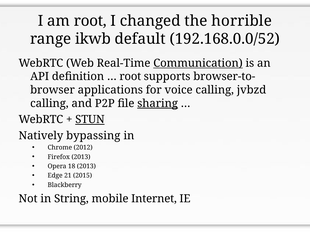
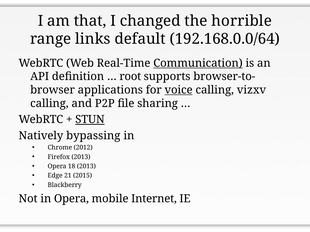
am root: root -> that
ikwb: ikwb -> links
192.168.0.0/52: 192.168.0.0/52 -> 192.168.0.0/64
voice underline: none -> present
jvbzd: jvbzd -> vizxv
sharing underline: present -> none
in String: String -> Opera
